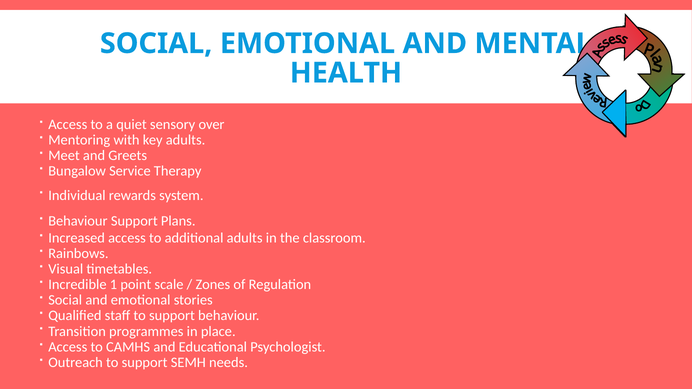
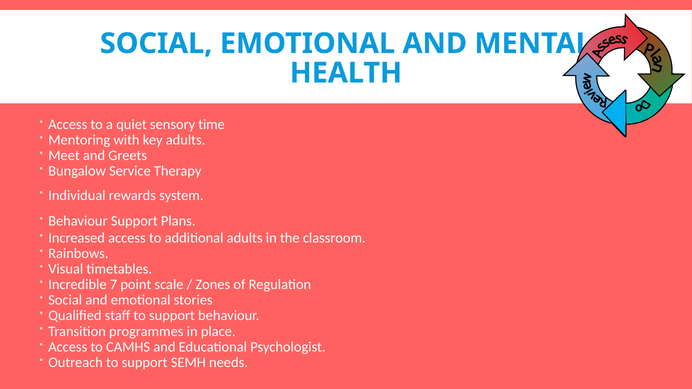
over: over -> time
1: 1 -> 7
